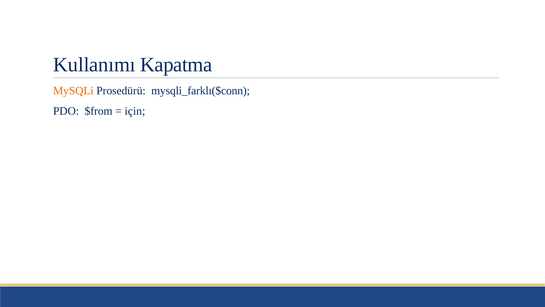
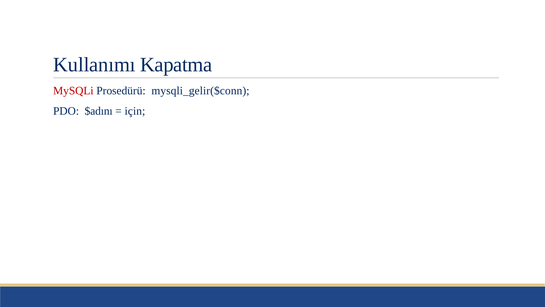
MySQLi colour: orange -> red
mysqli_farklı($conn: mysqli_farklı($conn -> mysqli_gelir($conn
$from: $from -> $adını
